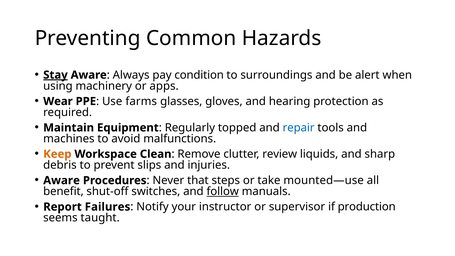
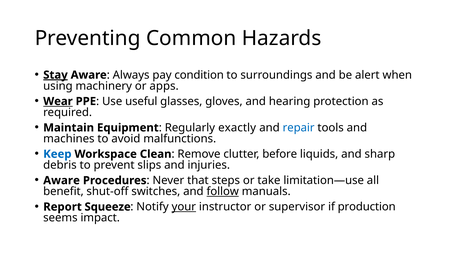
Wear underline: none -> present
farms: farms -> useful
topped: topped -> exactly
Keep colour: orange -> blue
review: review -> before
mounted—use: mounted—use -> limitation—use
Failures: Failures -> Squeeze
your underline: none -> present
taught: taught -> impact
